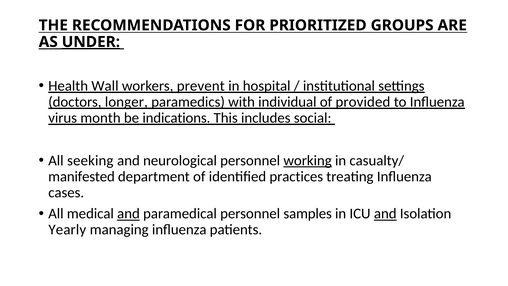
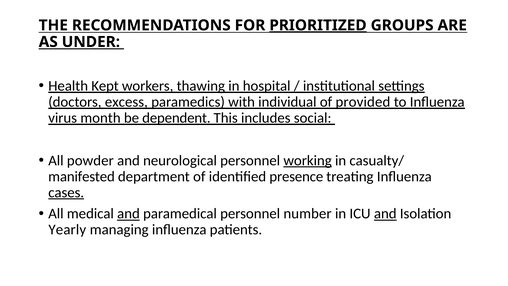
PRIORITIZED underline: none -> present
UNDER underline: present -> none
Wall: Wall -> Kept
prevent: prevent -> thawing
longer: longer -> excess
indications: indications -> dependent
seeking: seeking -> powder
practices: practices -> presence
cases underline: none -> present
samples: samples -> number
